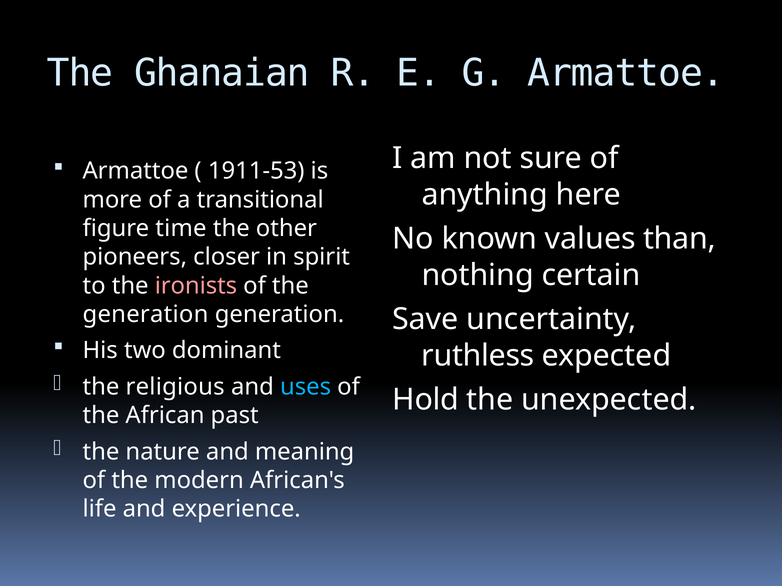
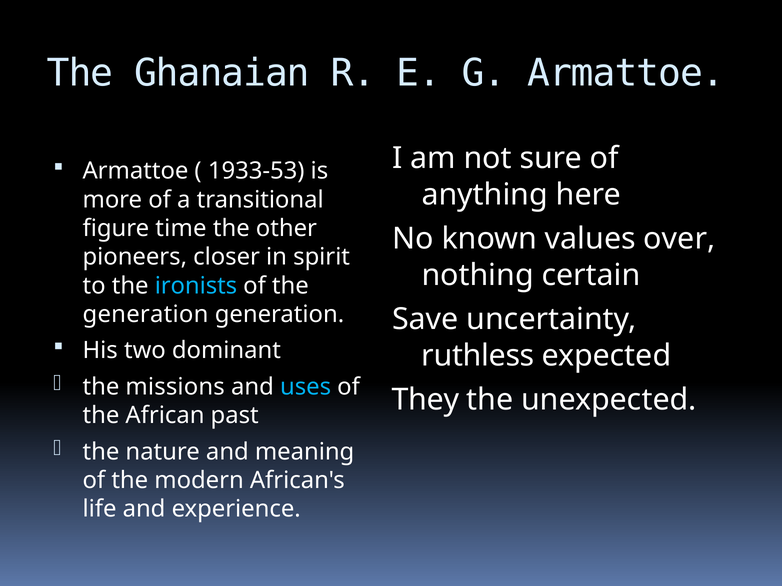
1911-53: 1911-53 -> 1933-53
than: than -> over
ironists colour: pink -> light blue
religious: religious -> missions
Hold: Hold -> They
